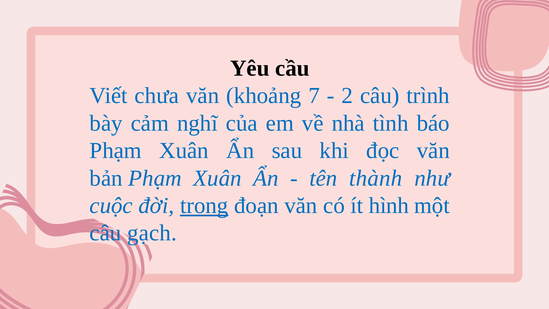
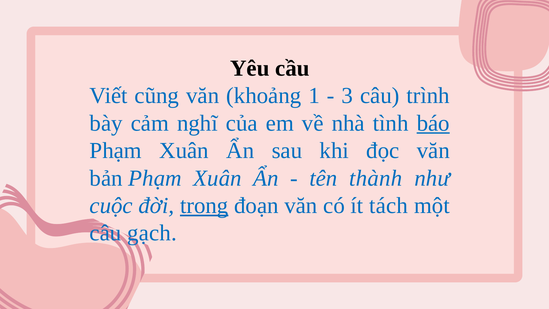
chưa: chưa -> cũng
7: 7 -> 1
2: 2 -> 3
báo underline: none -> present
hình: hình -> tách
